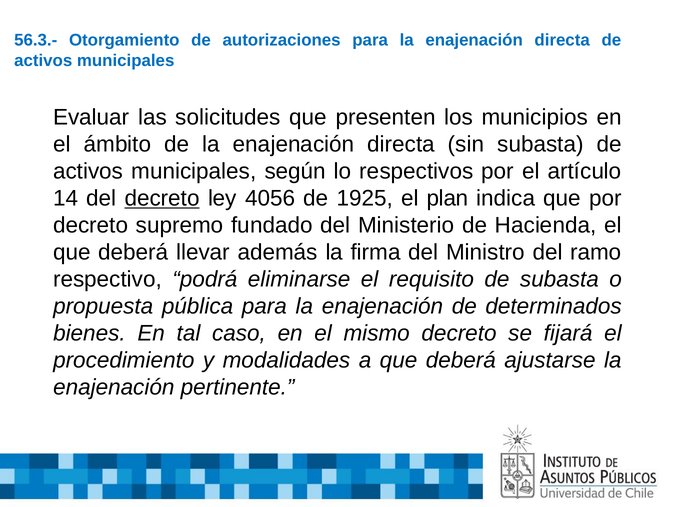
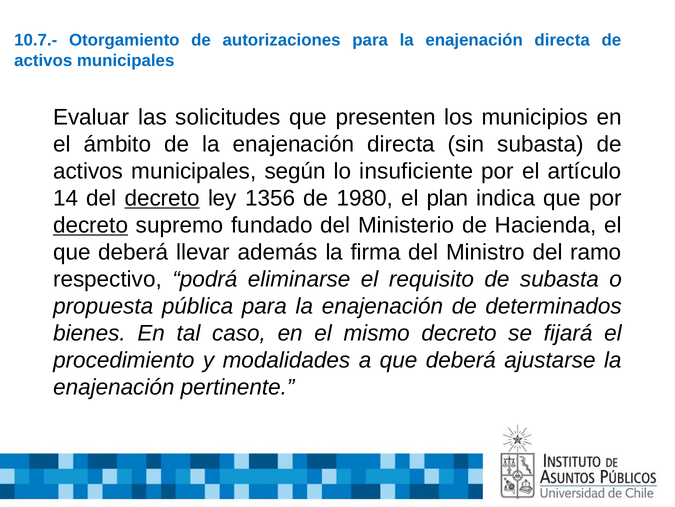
56.3.-: 56.3.- -> 10.7.-
respectivos: respectivos -> insuficiente
4056: 4056 -> 1356
1925: 1925 -> 1980
decreto at (91, 225) underline: none -> present
